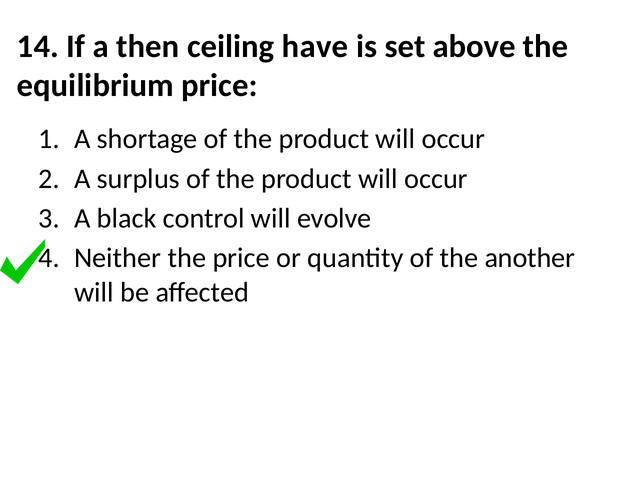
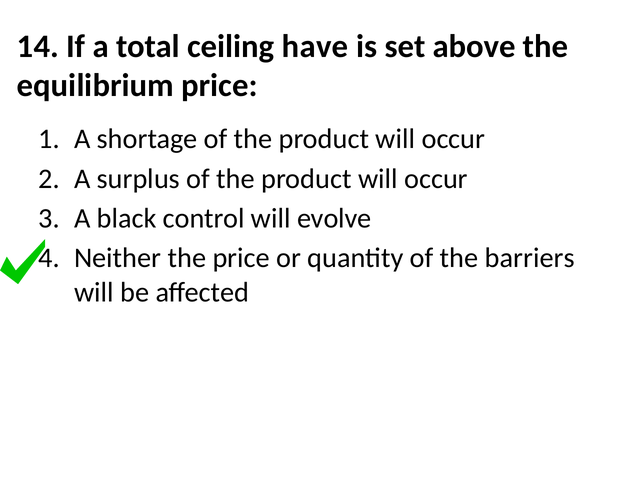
then: then -> total
another: another -> barriers
